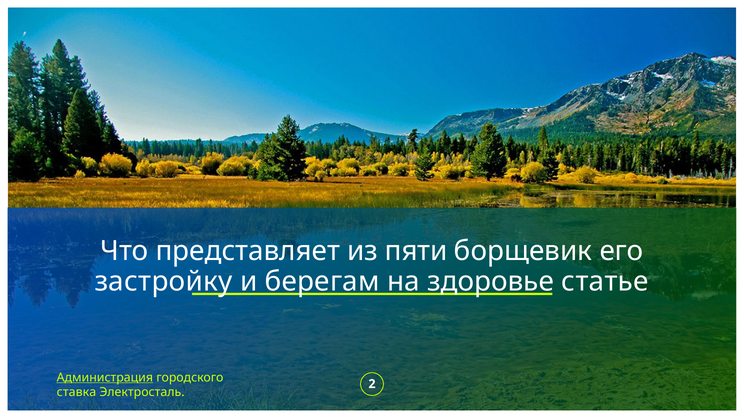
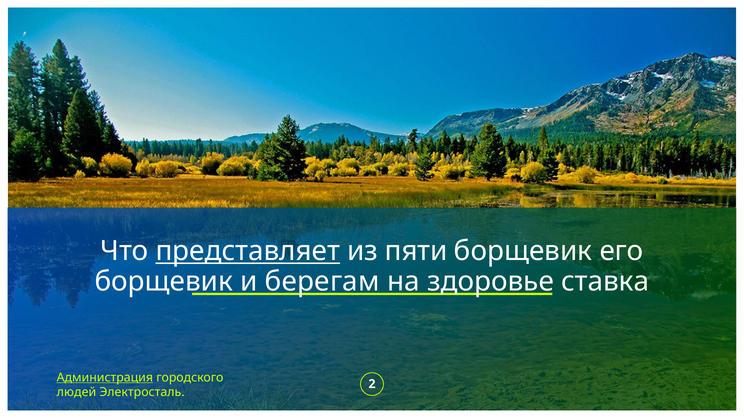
представляет underline: none -> present
застройку at (164, 282): застройку -> борщевик
статье: статье -> ставка
ставка: ставка -> людей
